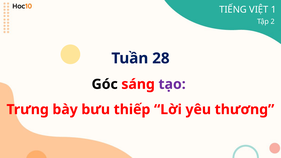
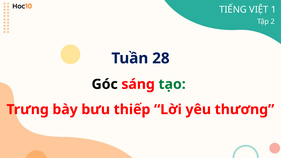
tạo colour: purple -> green
